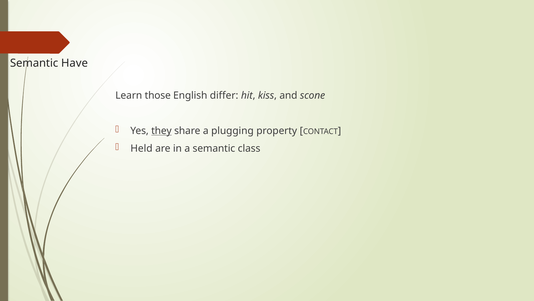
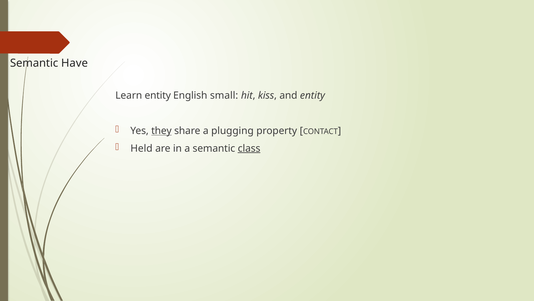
Learn those: those -> entity
differ: differ -> small
and scone: scone -> entity
class underline: none -> present
